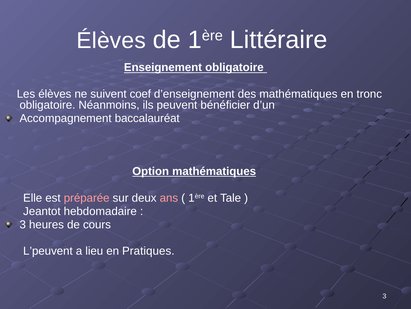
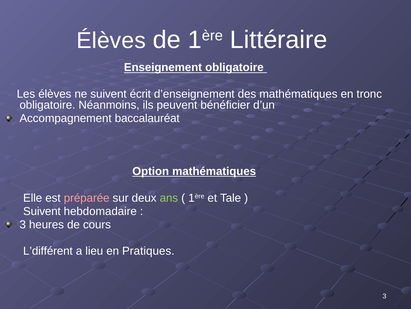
coef: coef -> écrit
ans colour: pink -> light green
Jeantot at (42, 211): Jeantot -> Suivent
L’peuvent: L’peuvent -> L’différent
